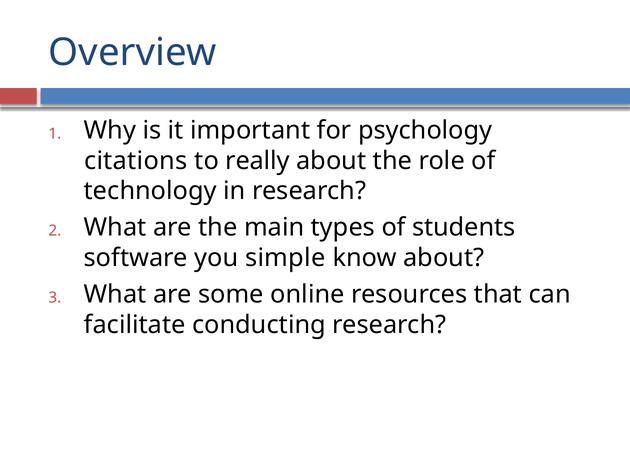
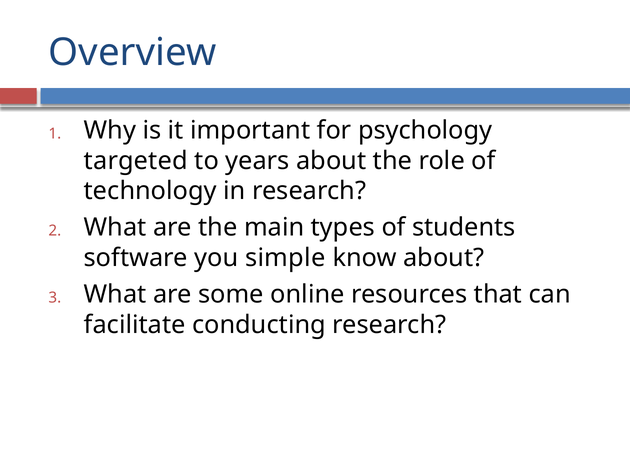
citations: citations -> targeted
really: really -> years
